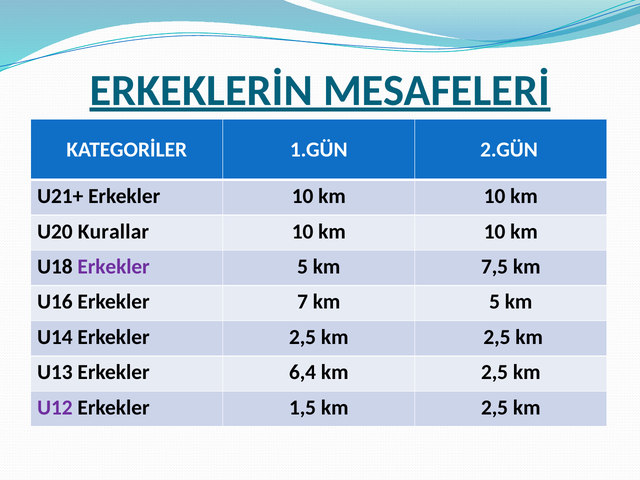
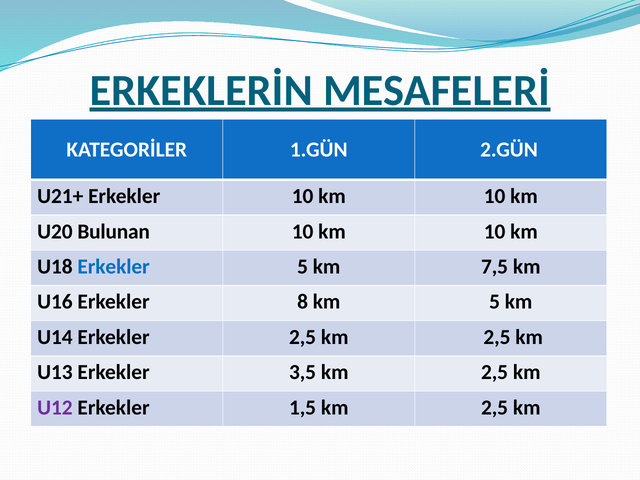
Kurallar: Kurallar -> Bulunan
Erkekler at (114, 267) colour: purple -> blue
7: 7 -> 8
6,4: 6,4 -> 3,5
